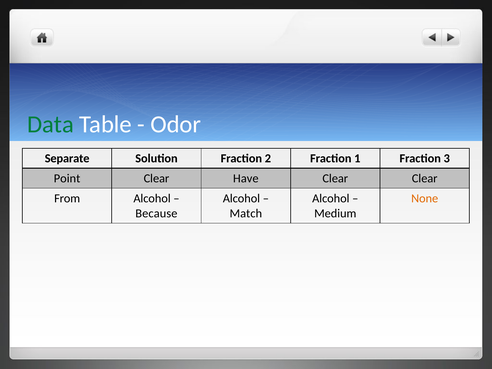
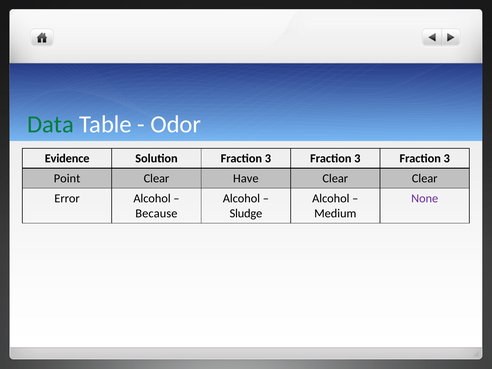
Separate: Separate -> Evidence
Solution Fraction 2: 2 -> 3
1 at (357, 158): 1 -> 3
From: From -> Error
None colour: orange -> purple
Match: Match -> Sludge
